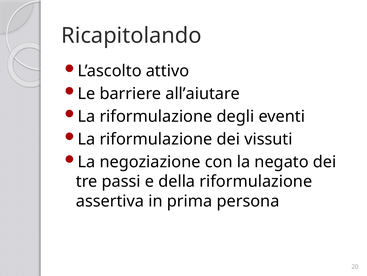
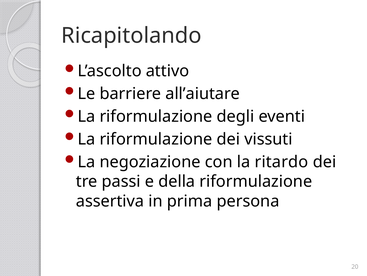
negato: negato -> ritardo
